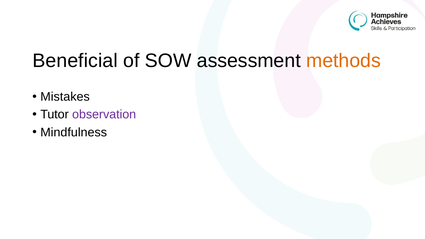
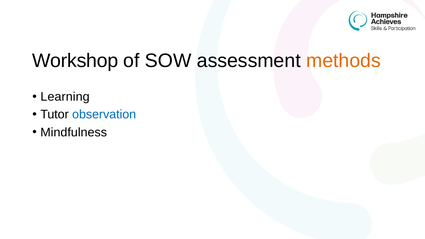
Beneficial: Beneficial -> Workshop
Mistakes: Mistakes -> Learning
observation colour: purple -> blue
